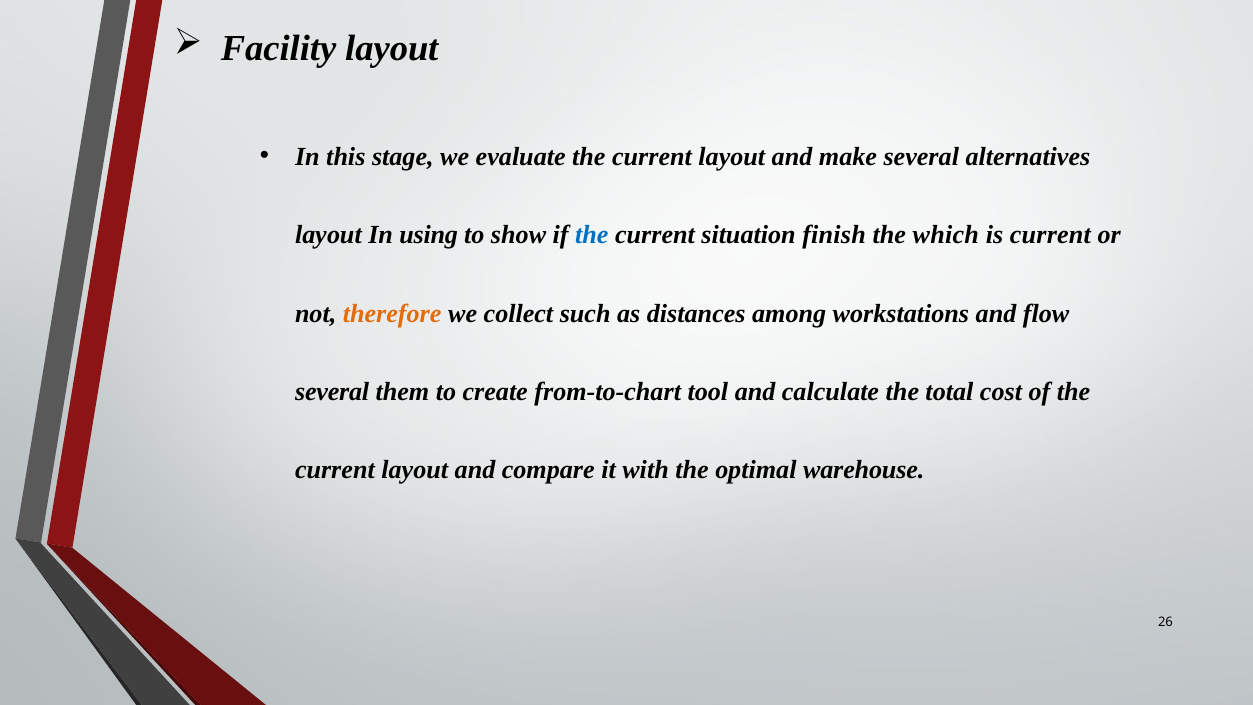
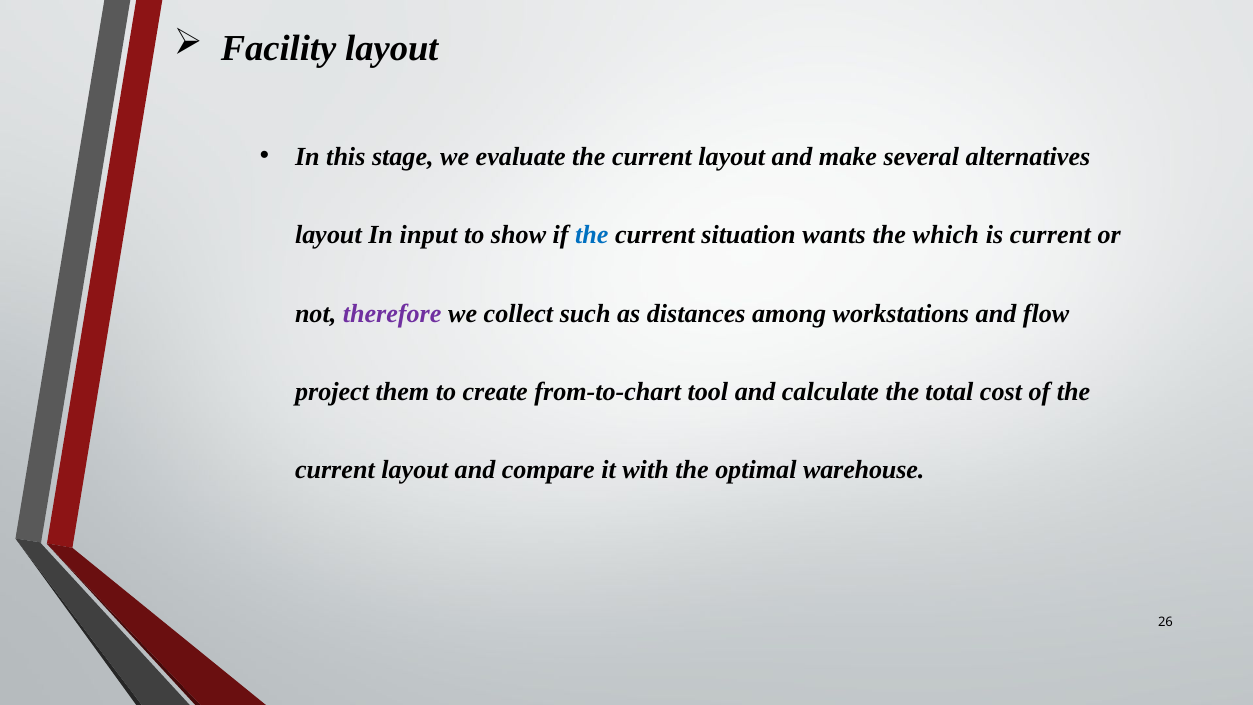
using: using -> input
finish: finish -> wants
therefore colour: orange -> purple
several at (332, 392): several -> project
